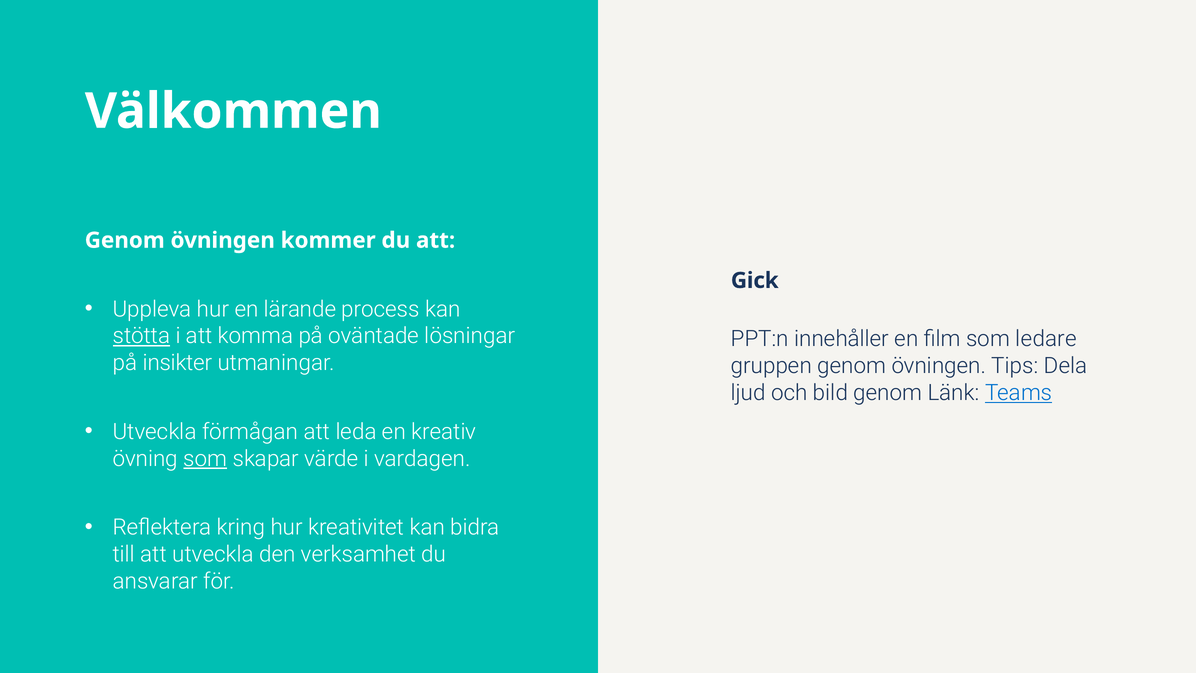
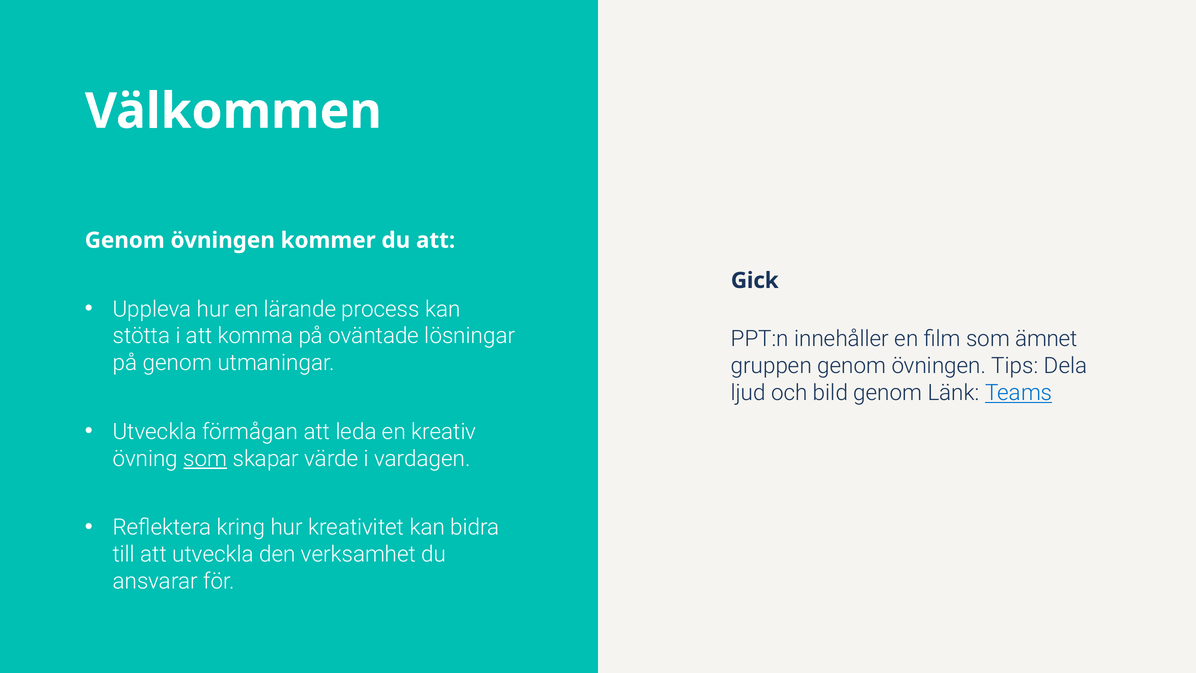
stötta underline: present -> none
ledare: ledare -> ämnet
på insikter: insikter -> genom
